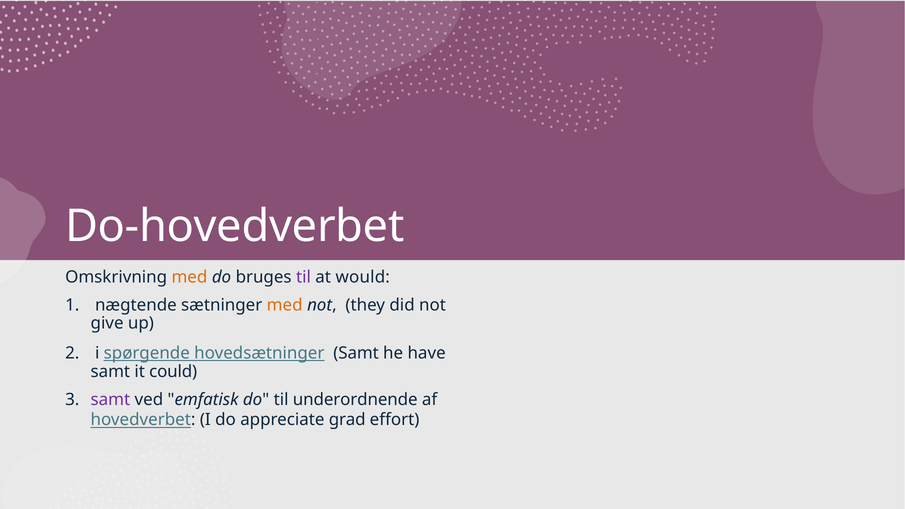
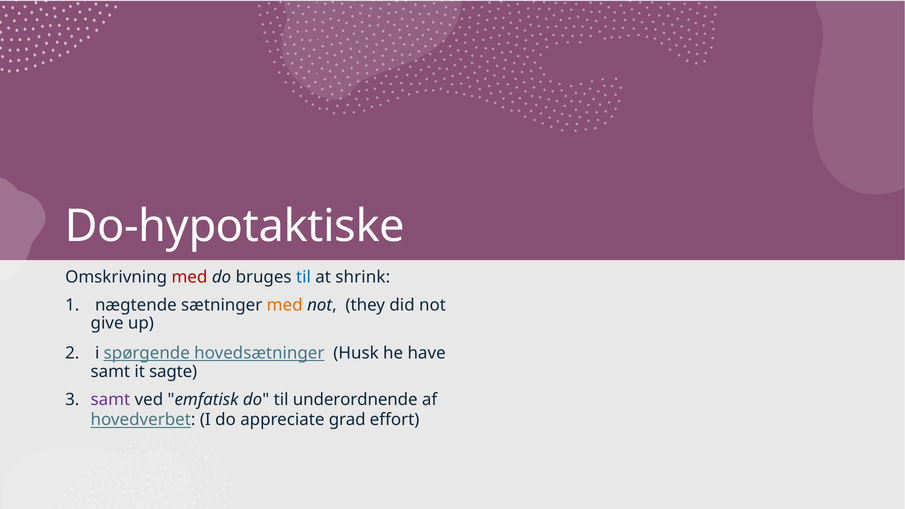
Do-hovedverbet: Do-hovedverbet -> Do-hypotaktiske
med at (189, 277) colour: orange -> red
til at (303, 277) colour: purple -> blue
would: would -> shrink
hovedsætninger Samt: Samt -> Husk
could: could -> sagte
